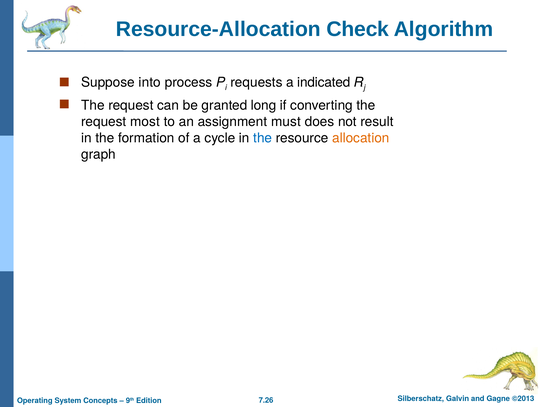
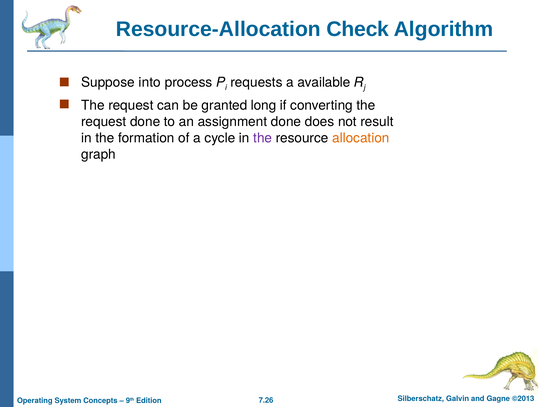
indicated: indicated -> available
request most: most -> done
assignment must: must -> done
the at (263, 138) colour: blue -> purple
